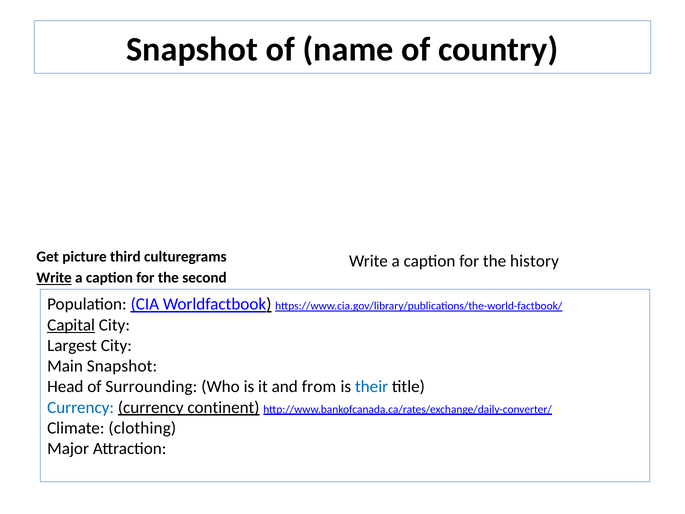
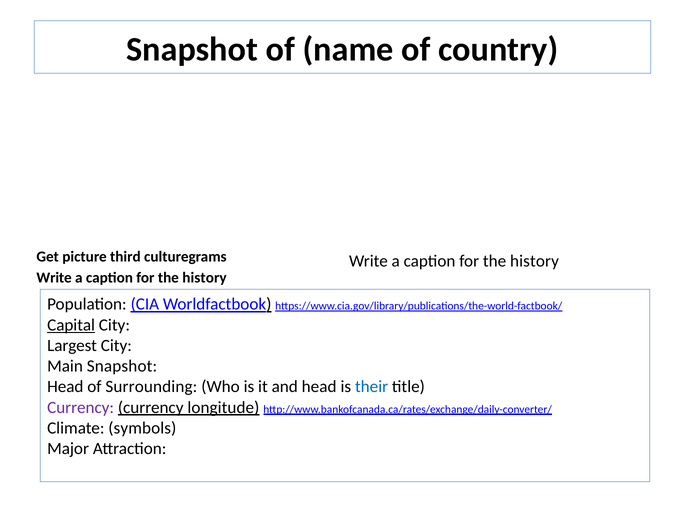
Write at (54, 278) underline: present -> none
second at (205, 278): second -> history
and from: from -> head
Currency at (81, 407) colour: blue -> purple
continent: continent -> longitude
clothing: clothing -> symbols
